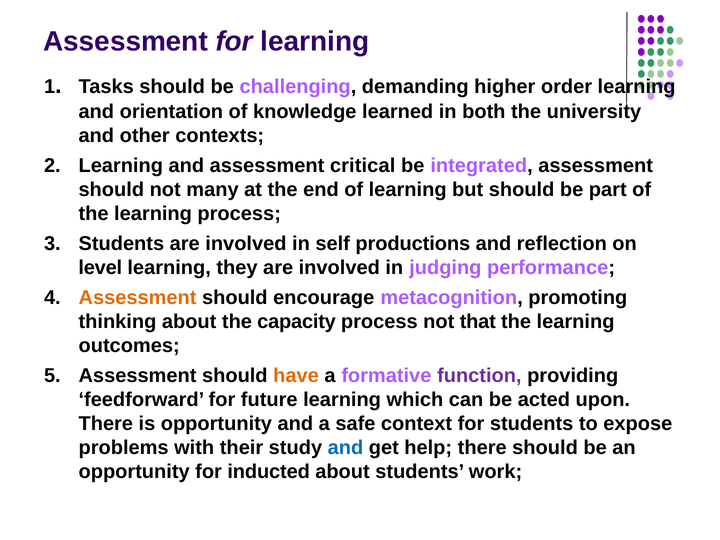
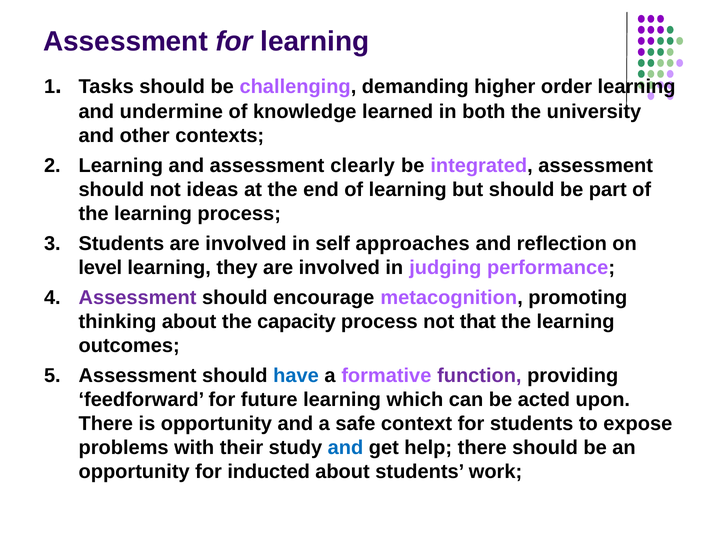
orientation: orientation -> undermine
critical: critical -> clearly
many: many -> ideas
productions: productions -> approaches
Assessment at (138, 298) colour: orange -> purple
have colour: orange -> blue
